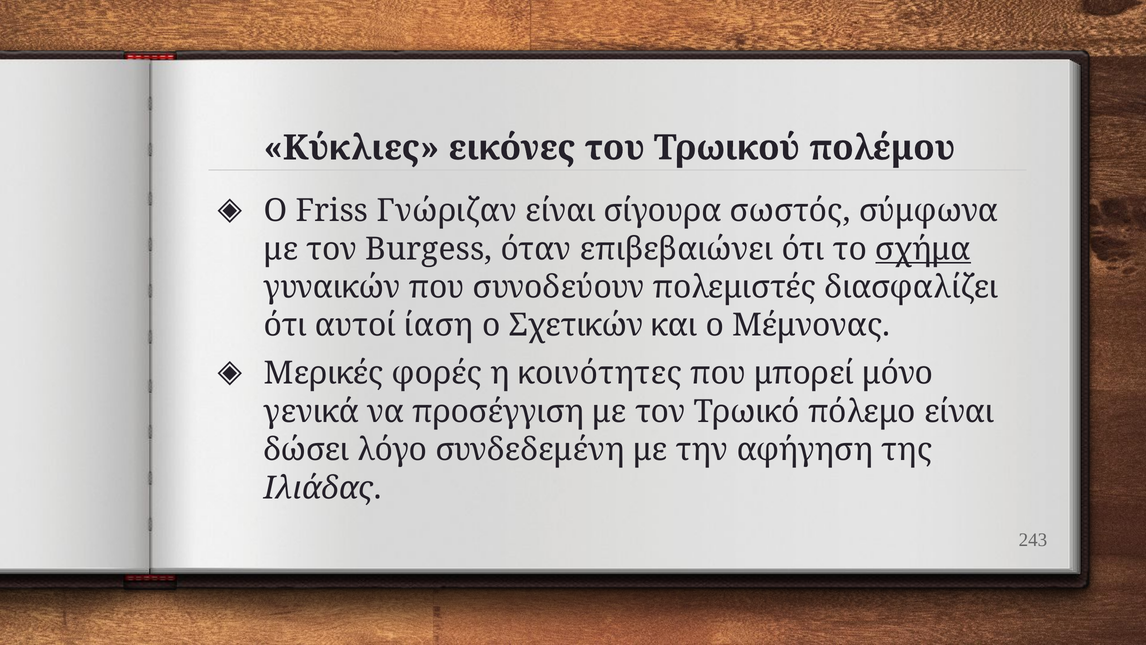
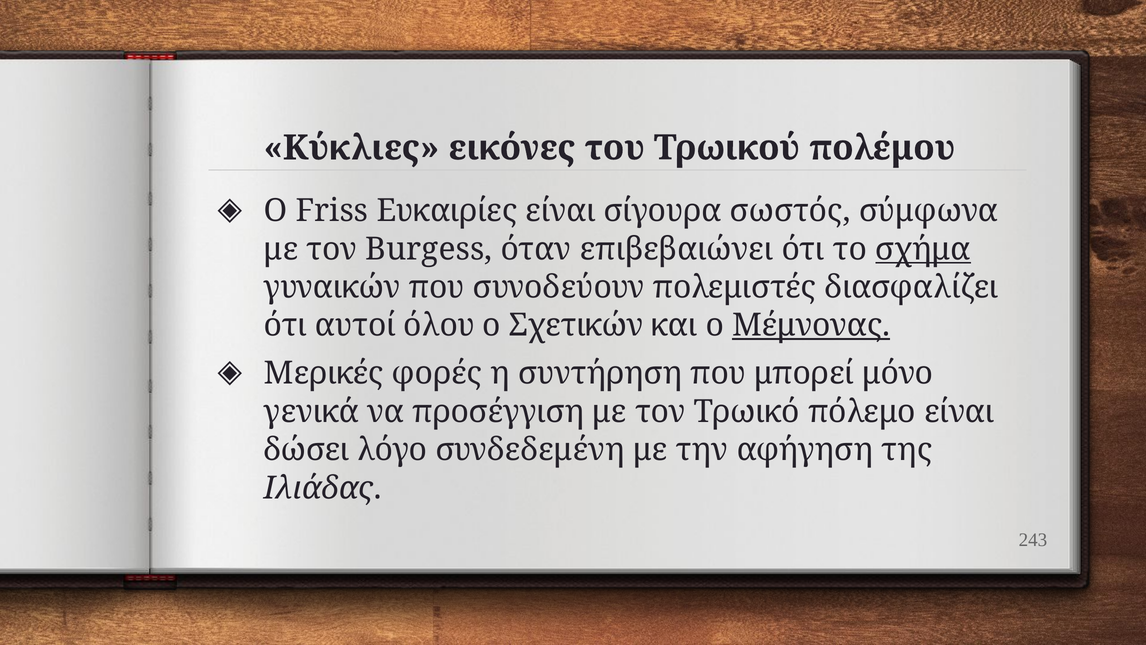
Γνώριζαν: Γνώριζαν -> Ευκαιρίες
ίαση: ίαση -> όλου
Μέμνονας underline: none -> present
κοινότητες: κοινότητες -> συντήρηση
